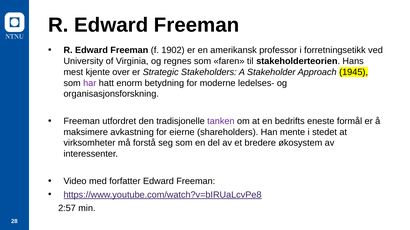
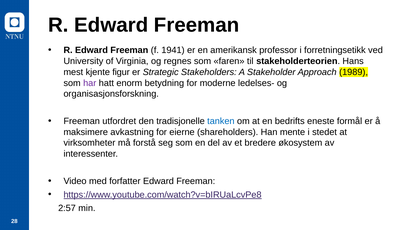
1902: 1902 -> 1941
over: over -> figur
1945: 1945 -> 1989
tanken colour: purple -> blue
